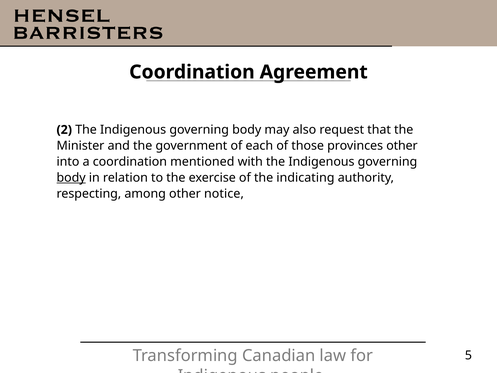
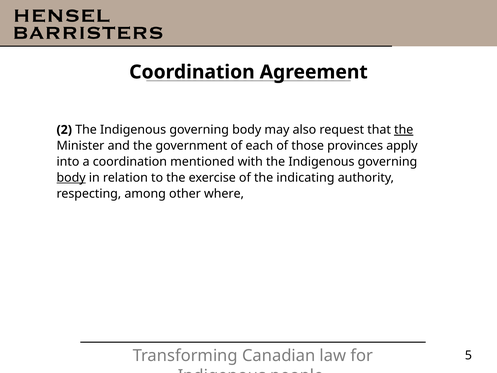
the at (404, 130) underline: none -> present
provinces other: other -> apply
notice: notice -> where
